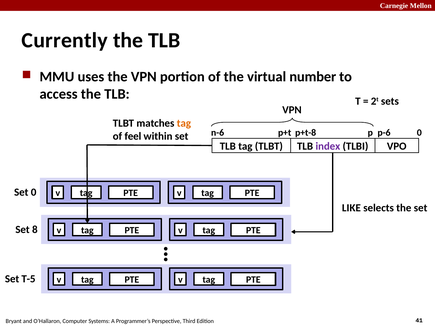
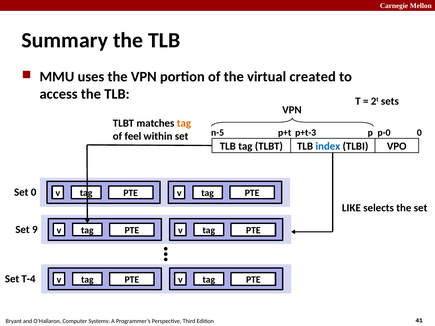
Currently: Currently -> Summary
number: number -> created
n-6: n-6 -> n-5
p+t-8: p+t-8 -> p+t-3
p-6: p-6 -> p-0
index colour: purple -> blue
8: 8 -> 9
T-5: T-5 -> T-4
